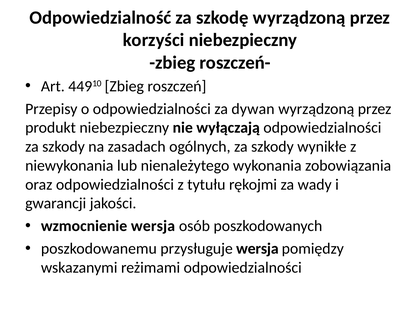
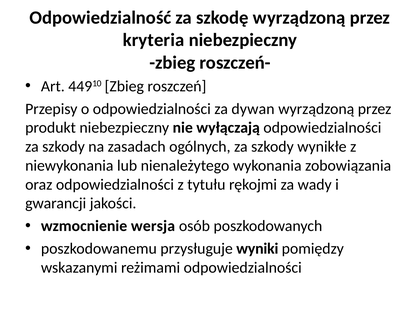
korzyści: korzyści -> kryteria
przysługuje wersja: wersja -> wyniki
